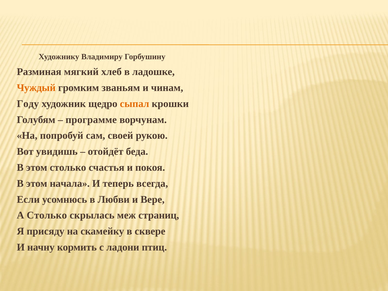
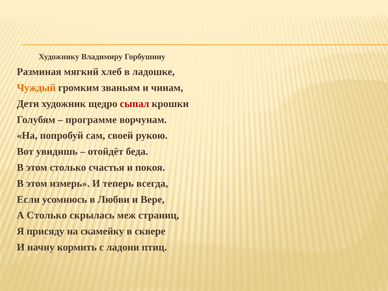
Году: Году -> Дети
сыпал colour: orange -> red
начала: начала -> измерь
